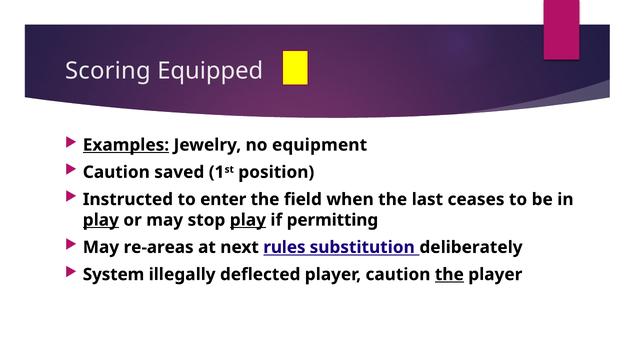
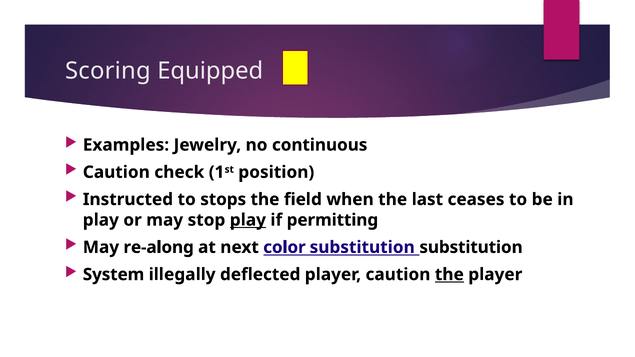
Examples underline: present -> none
equipment: equipment -> continuous
saved: saved -> check
enter: enter -> stops
play at (101, 220) underline: present -> none
re-areas: re-areas -> re-along
rules: rules -> color
substitution deliberately: deliberately -> substitution
